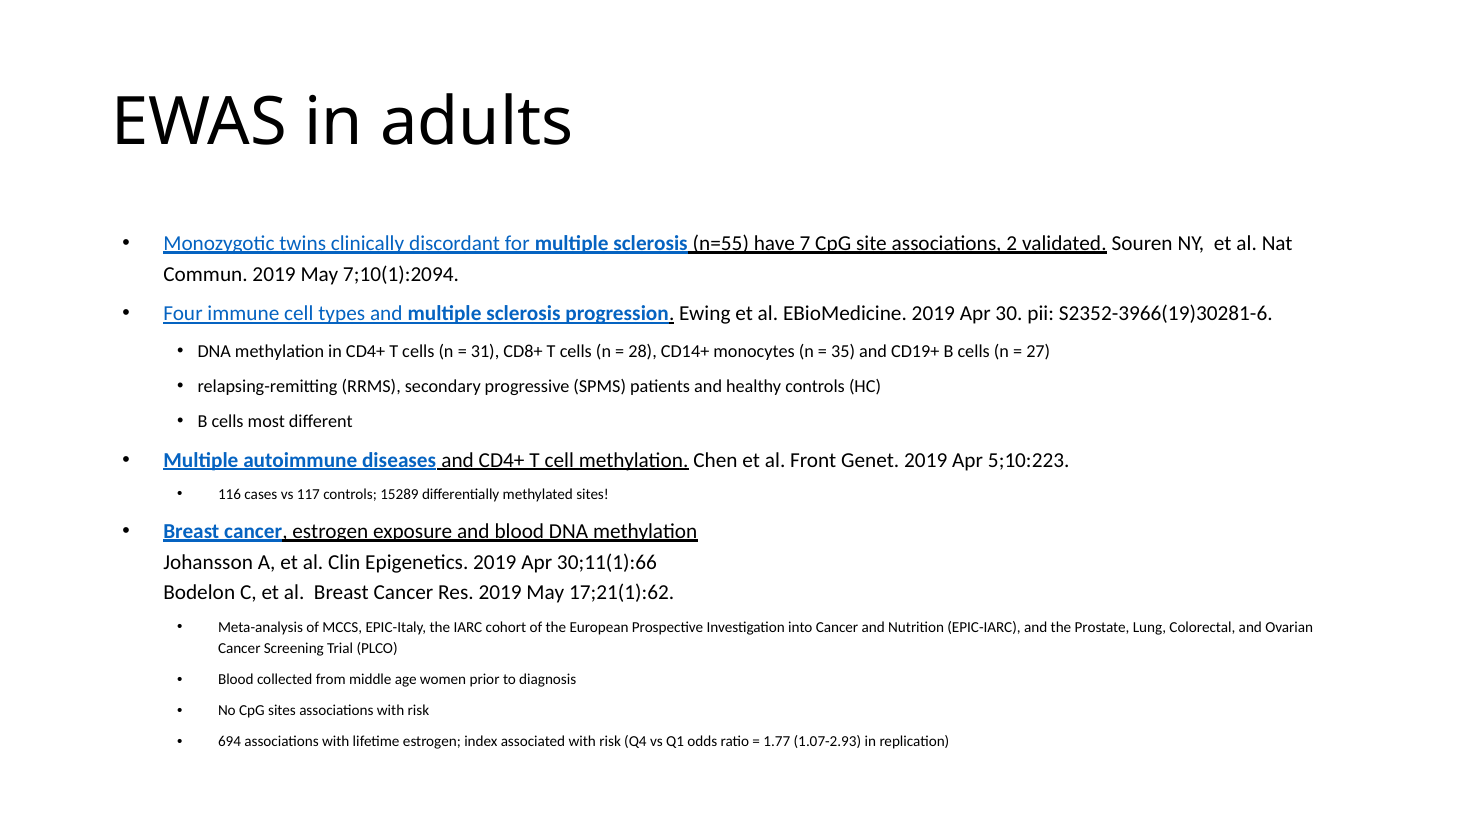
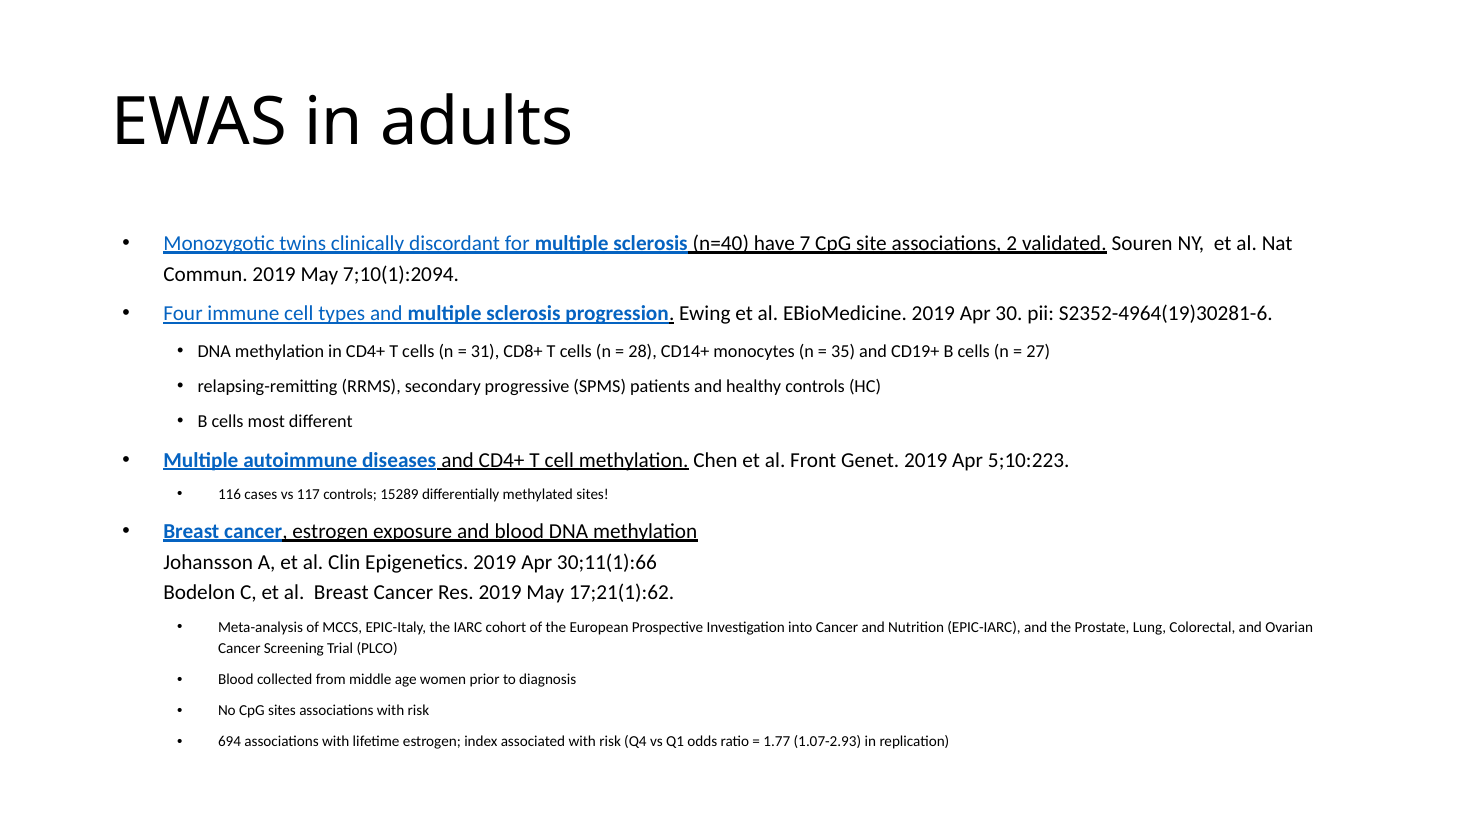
n=55: n=55 -> n=40
S2352-3966(19)30281-6: S2352-3966(19)30281-6 -> S2352-4964(19)30281-6
